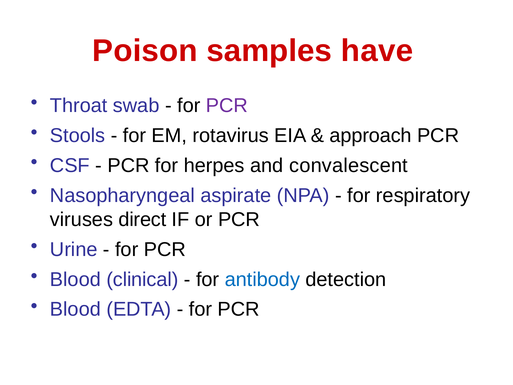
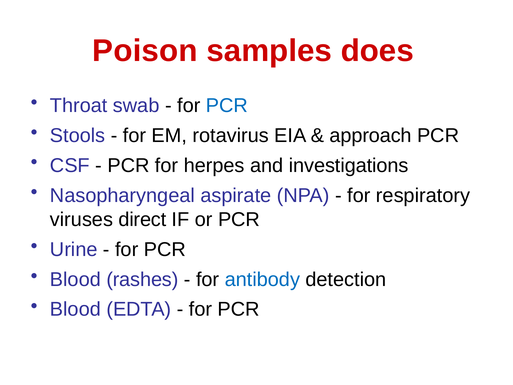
have: have -> does
PCR at (227, 106) colour: purple -> blue
convalescent: convalescent -> investigations
clinical: clinical -> rashes
